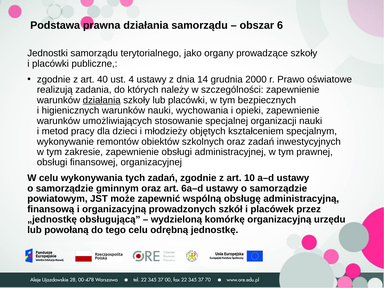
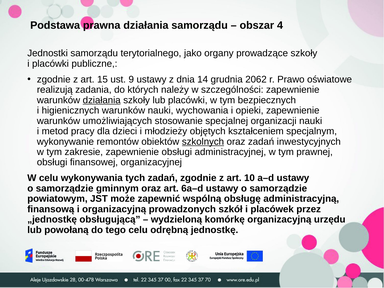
6: 6 -> 4
40: 40 -> 15
4: 4 -> 9
2000: 2000 -> 2062
szkolnych underline: none -> present
